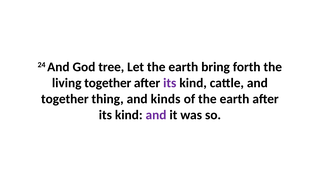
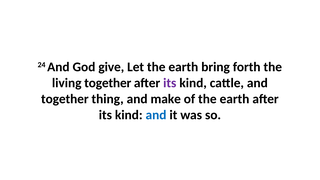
tree: tree -> give
kinds: kinds -> make
and at (156, 115) colour: purple -> blue
